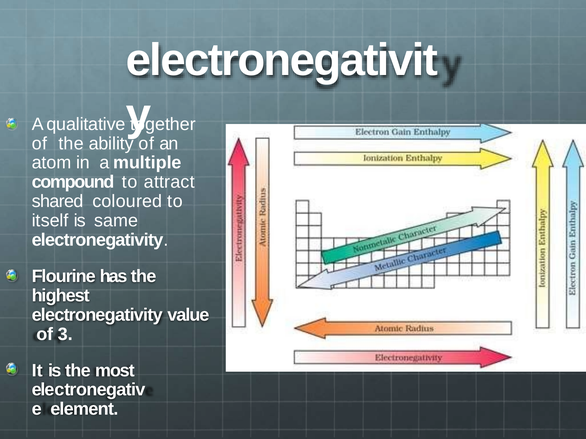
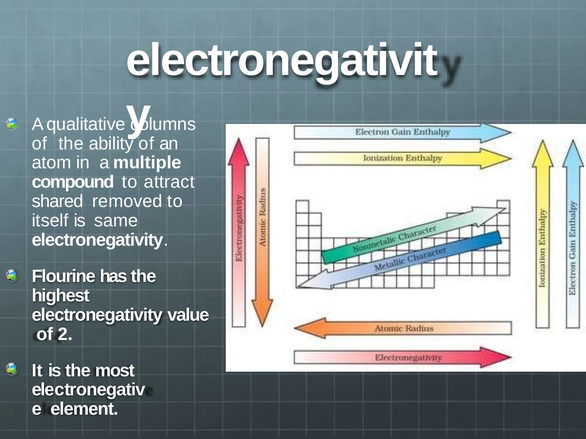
together: together -> columns
coloured: coloured -> removed
3: 3 -> 2
